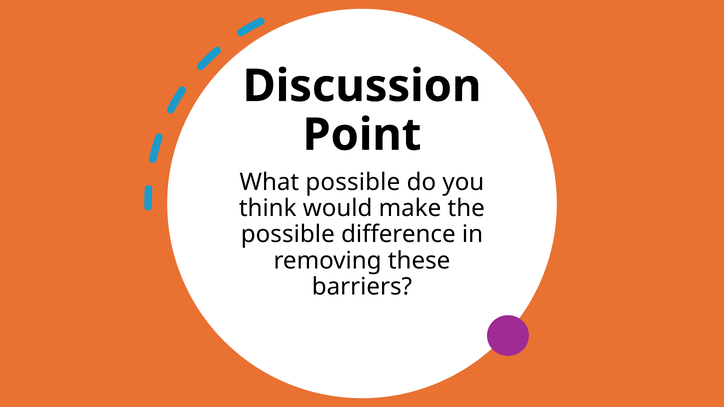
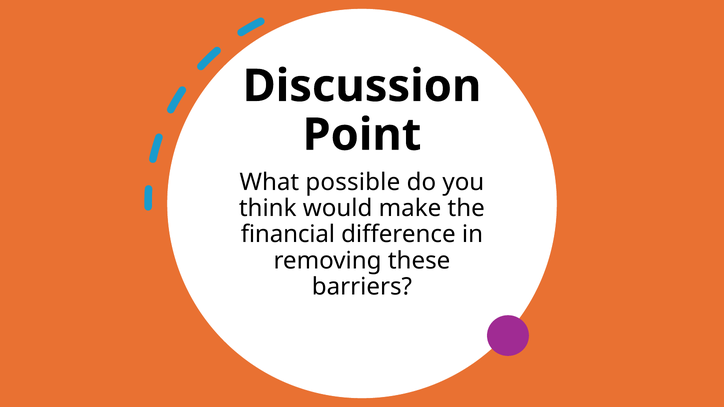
possible at (288, 235): possible -> financial
